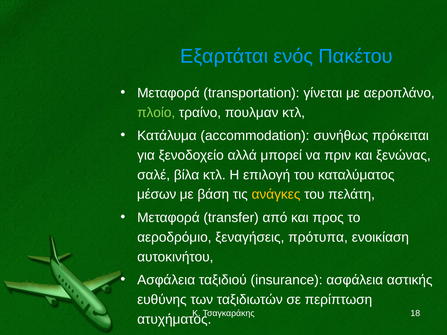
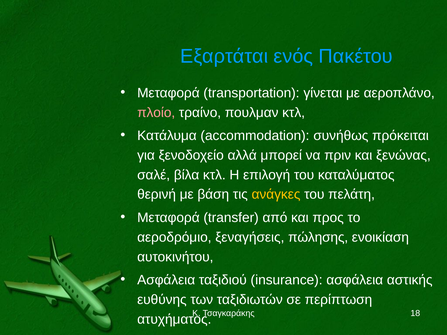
πλοίο colour: light green -> pink
μέσων: μέσων -> θερινή
πρότυπα: πρότυπα -> πώλησης
